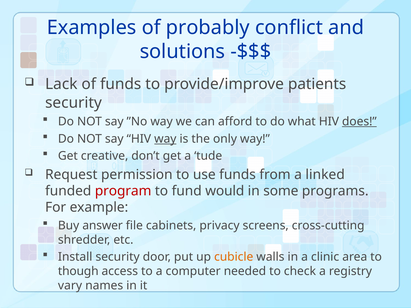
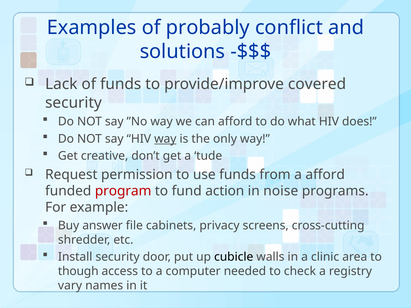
patients: patients -> covered
does underline: present -> none
a linked: linked -> afford
would: would -> action
some: some -> noise
cubicle colour: orange -> black
